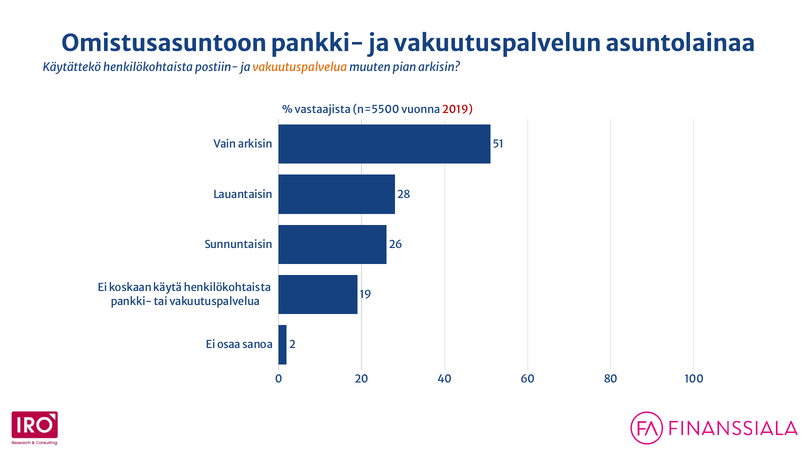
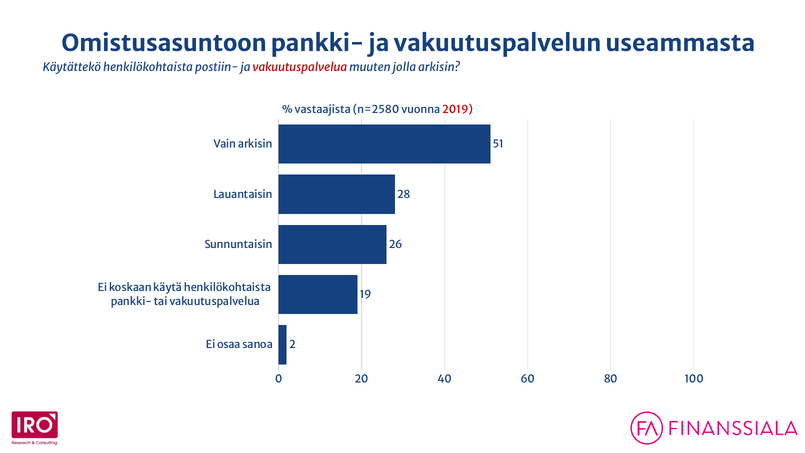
asuntolainaa: asuntolainaa -> useammasta
vakuutuspalvelua at (300, 67) colour: orange -> red
pian: pian -> jolla
n=5500: n=5500 -> n=2580
